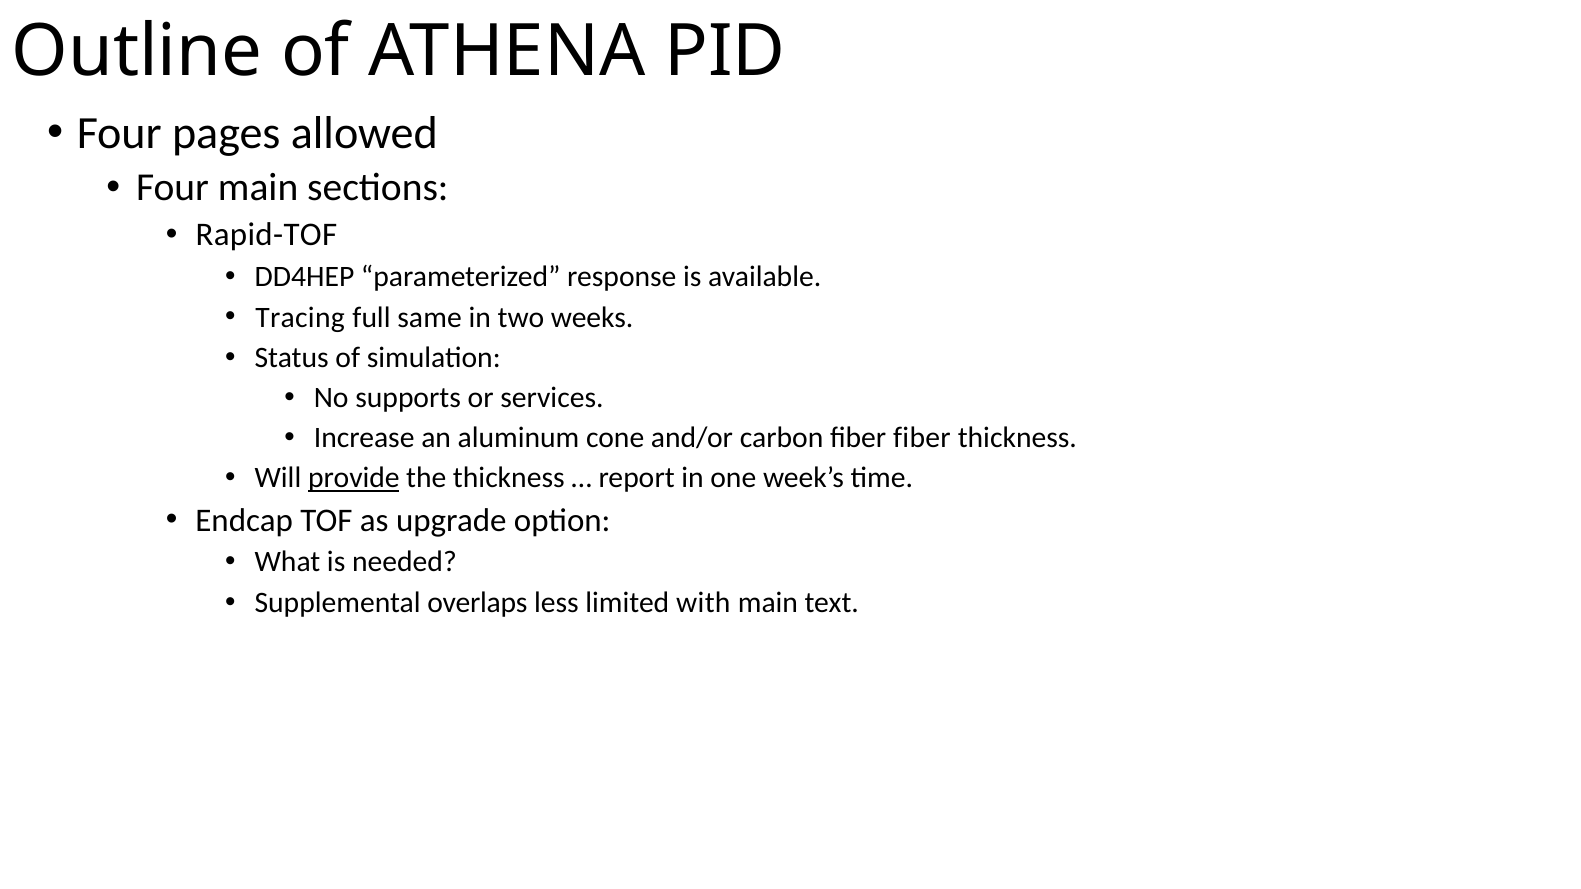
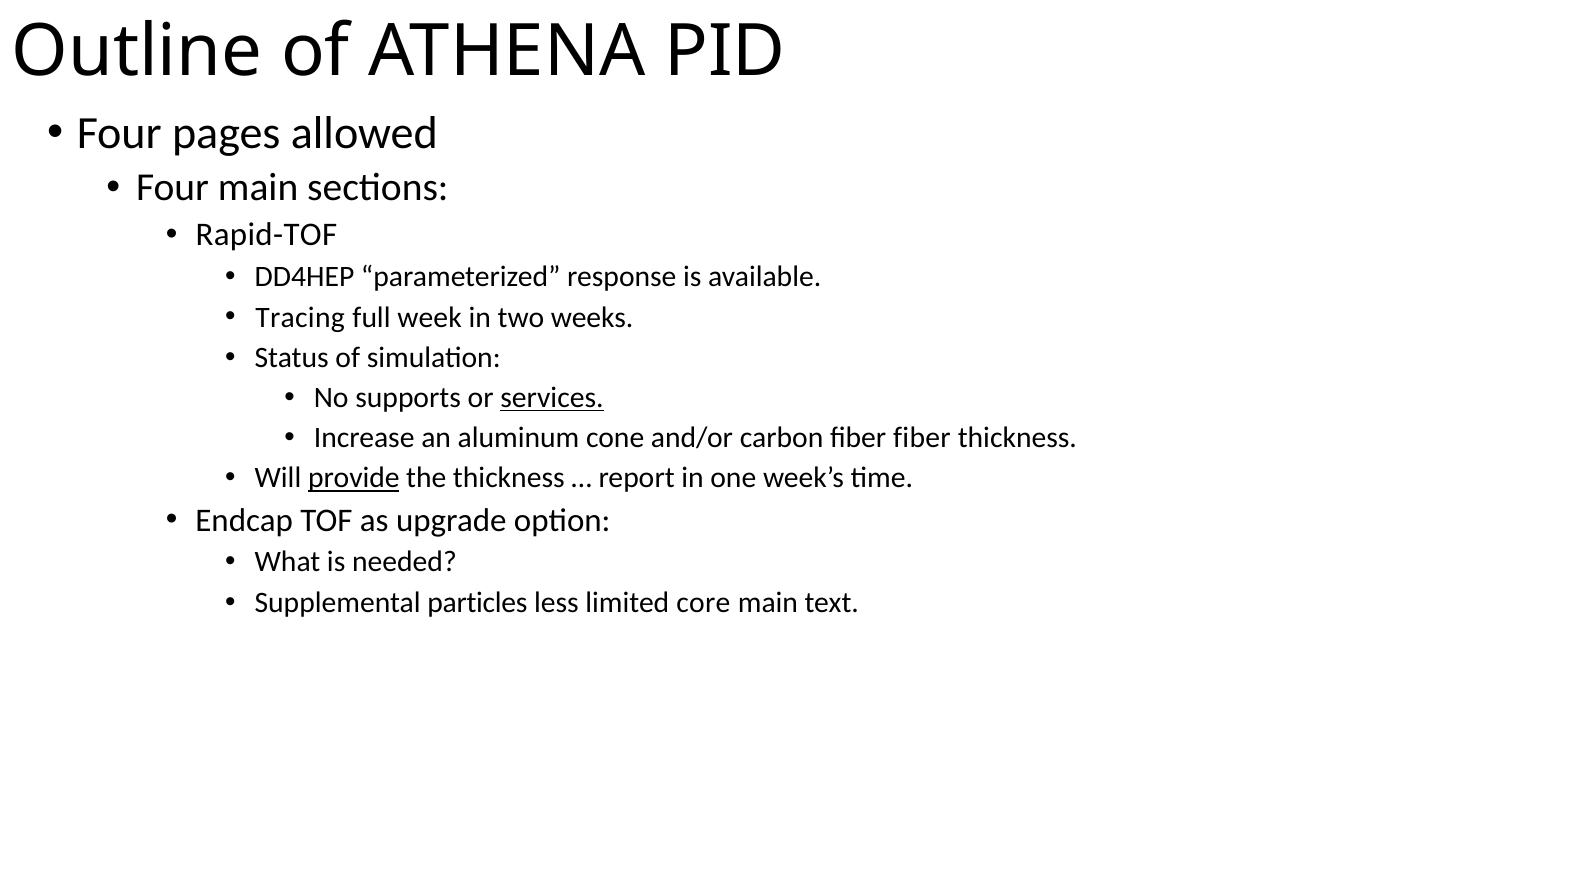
same: same -> week
services underline: none -> present
overlaps: overlaps -> particles
with: with -> core
